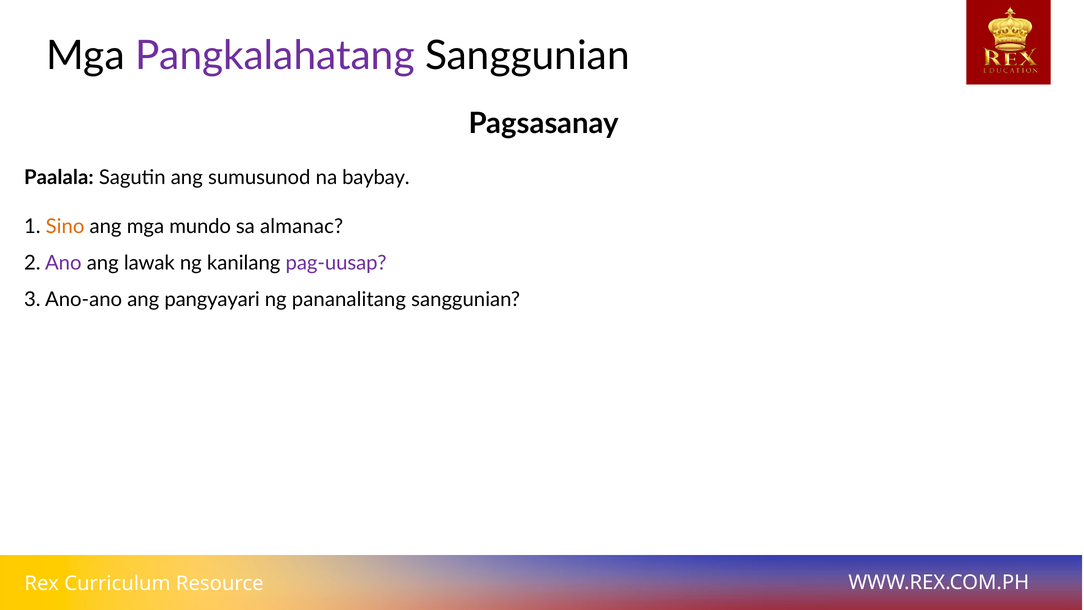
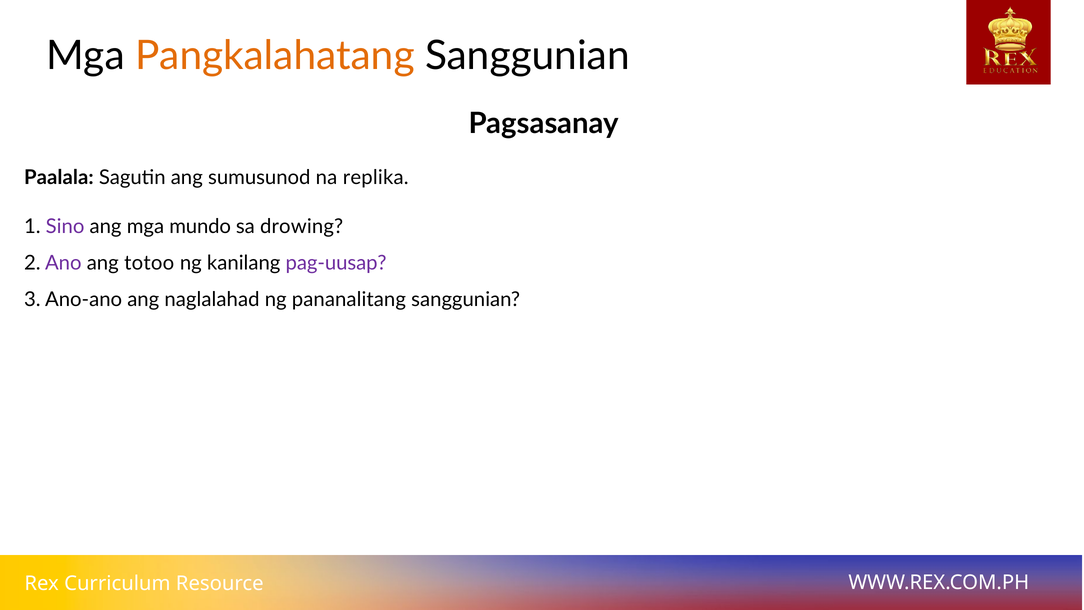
Pangkalahatang colour: purple -> orange
baybay: baybay -> replika
Sino colour: orange -> purple
almanac: almanac -> drowing
lawak: lawak -> totoo
pangyayari: pangyayari -> naglalahad
